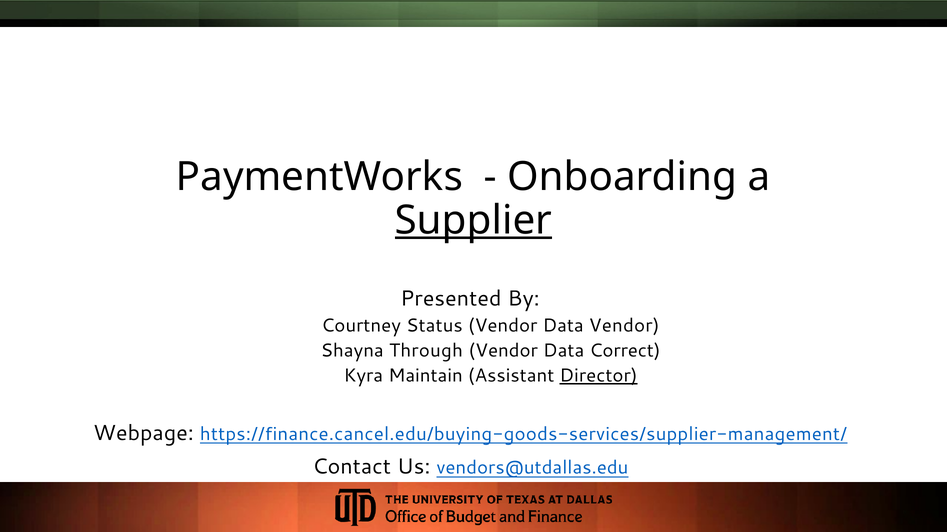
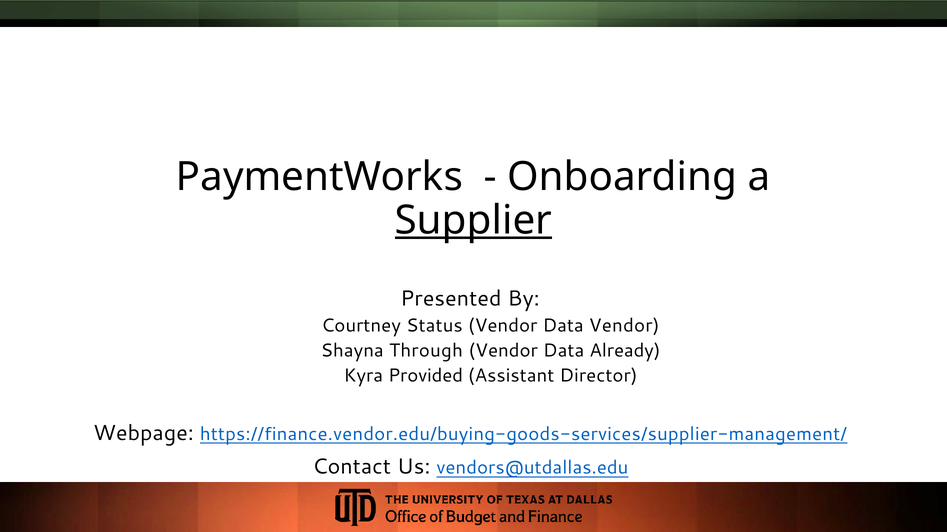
Correct: Correct -> Already
Maintain: Maintain -> Provided
Director underline: present -> none
https://finance.cancel.edu/buying-goods-services/supplier-management/: https://finance.cancel.edu/buying-goods-services/supplier-management/ -> https://finance.vendor.edu/buying-goods-services/supplier-management/
